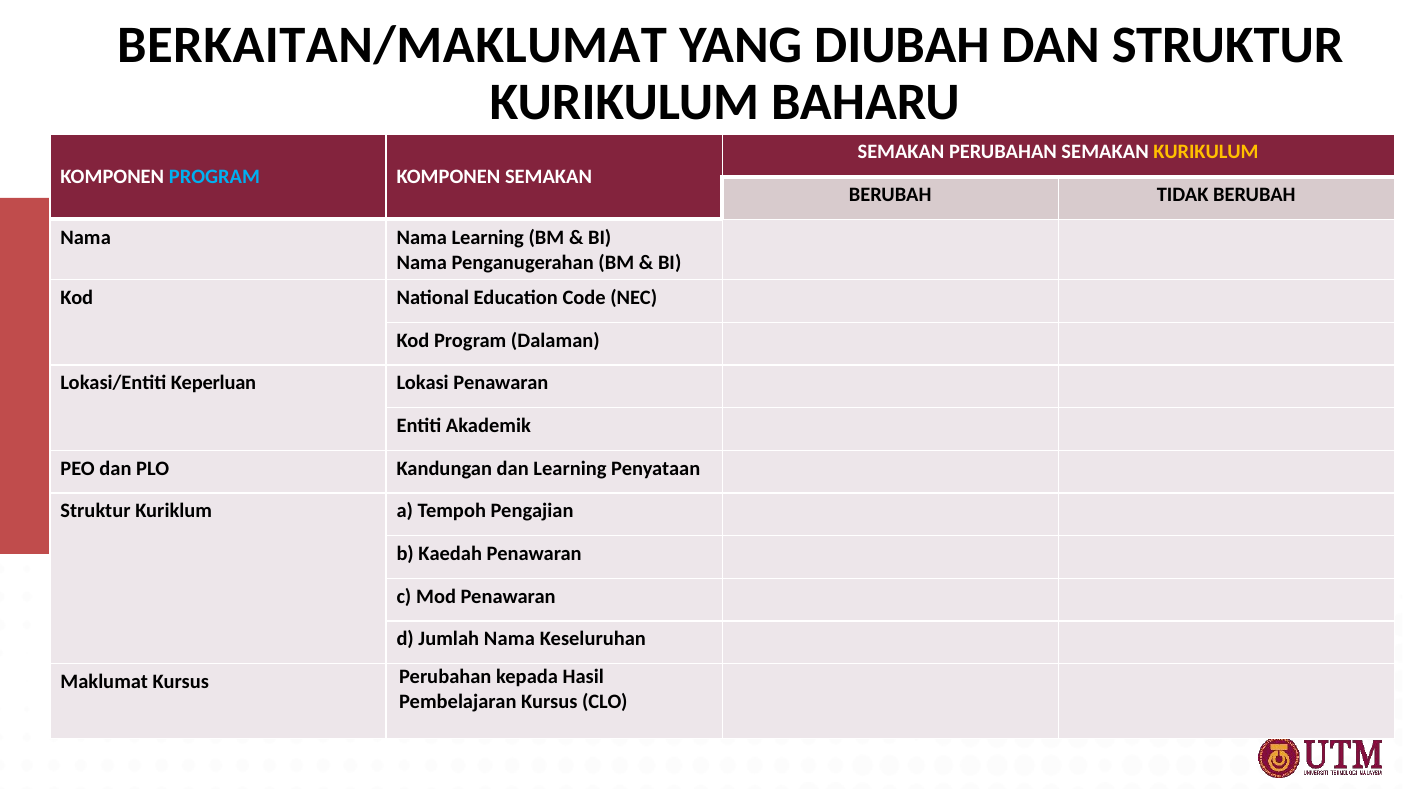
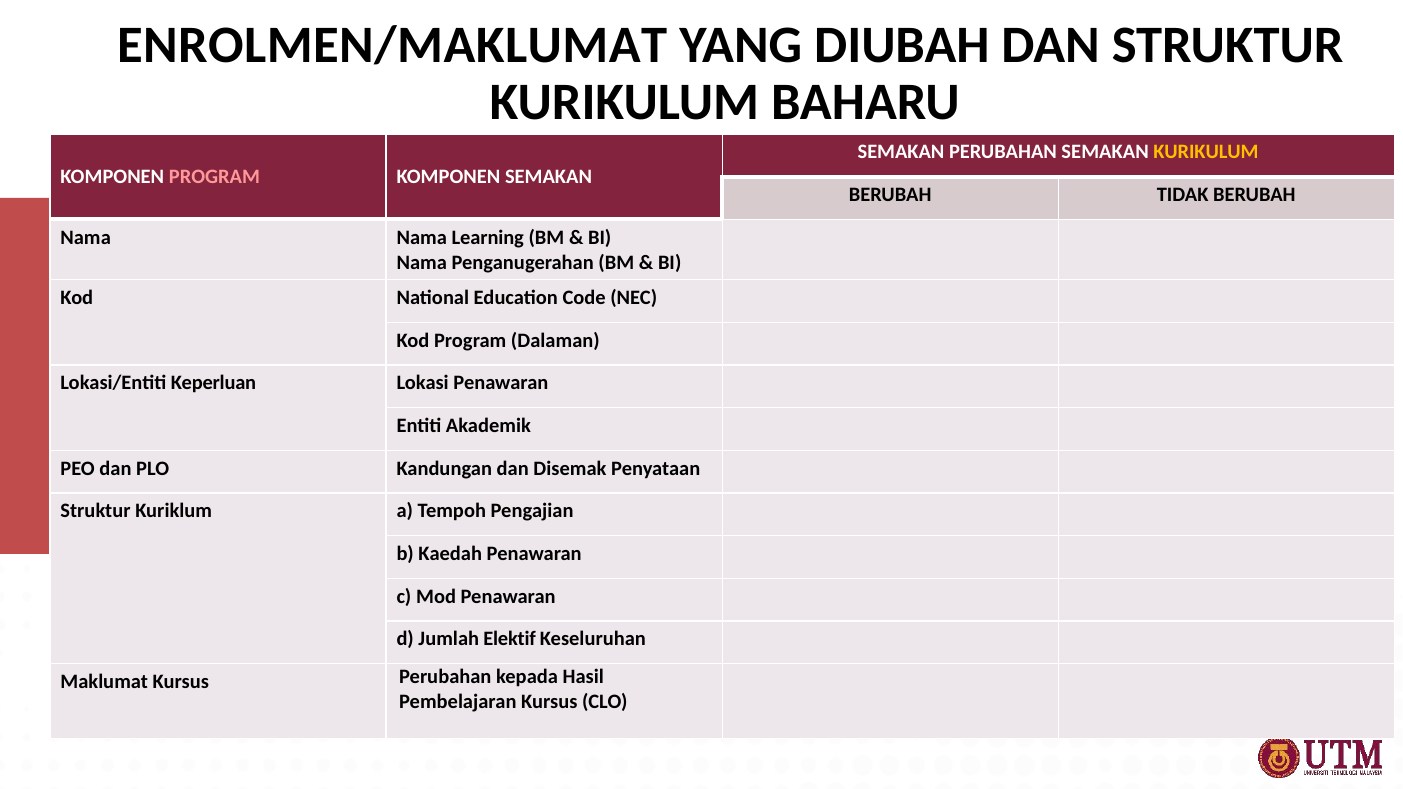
BERKAITAN/MAKLUMAT: BERKAITAN/MAKLUMAT -> ENROLMEN/MAKLUMAT
PROGRAM at (214, 177) colour: light blue -> pink
dan Learning: Learning -> Disemak
Jumlah Nama: Nama -> Elektif
